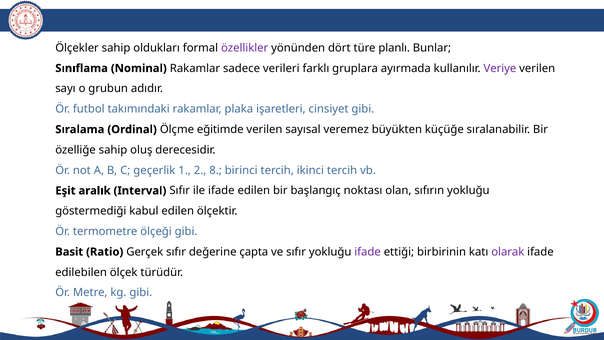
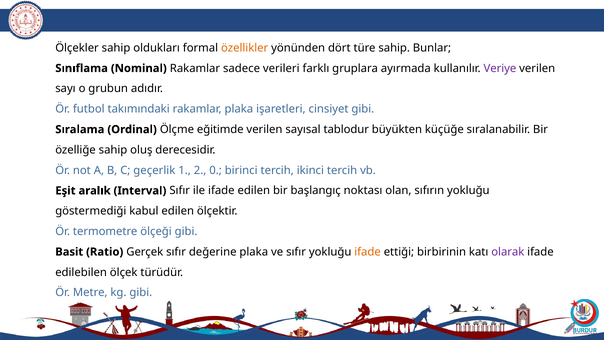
özellikler colour: purple -> orange
türe planlı: planlı -> sahip
veremez: veremez -> tablodur
8: 8 -> 0
değerine çapta: çapta -> plaka
ifade at (368, 252) colour: purple -> orange
